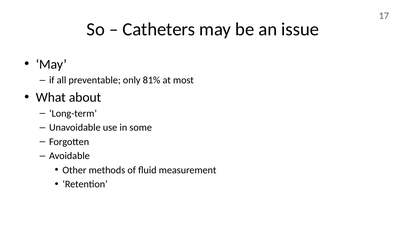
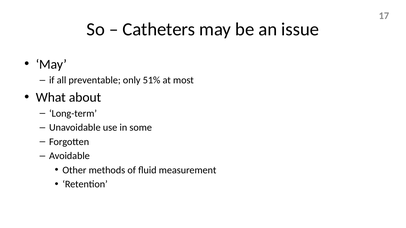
81%: 81% -> 51%
